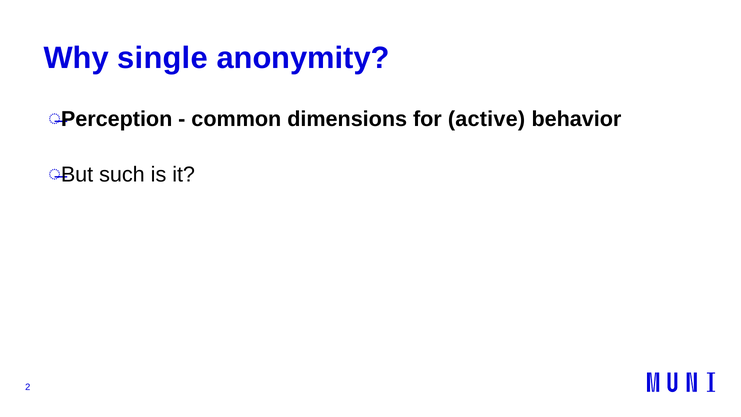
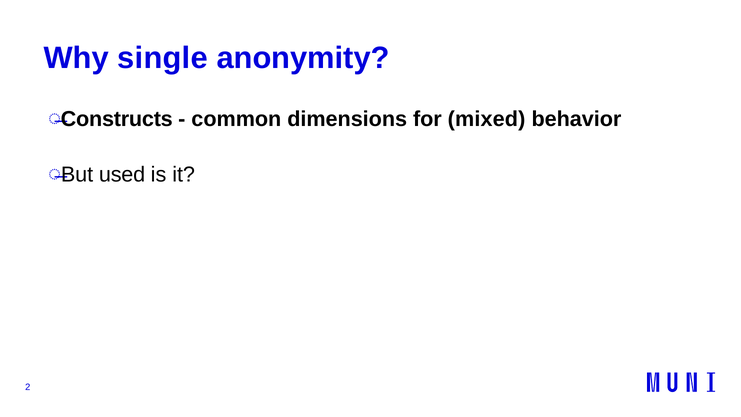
Perception: Perception -> Constructs
active: active -> mixed
such: such -> used
